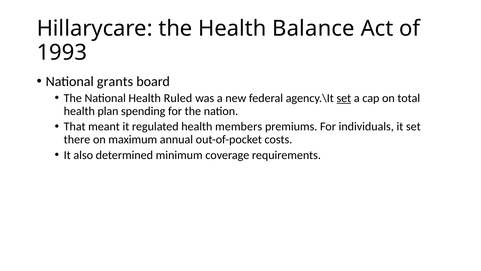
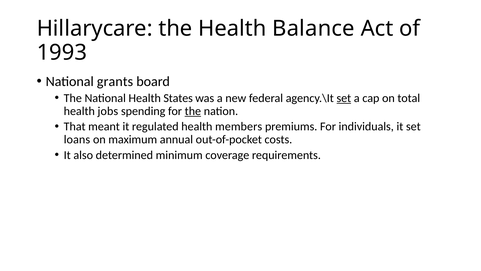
Ruled: Ruled -> States
plan: plan -> jobs
the at (193, 111) underline: none -> present
there: there -> loans
